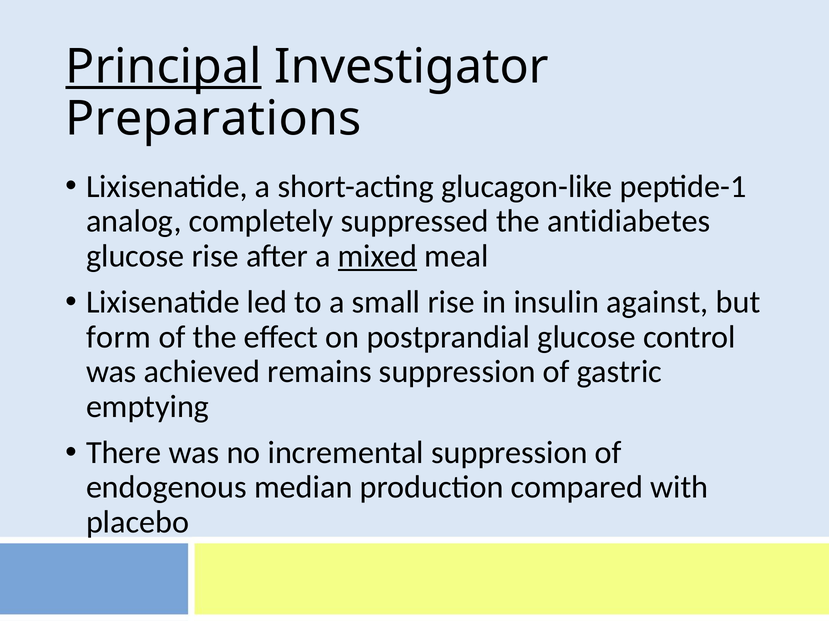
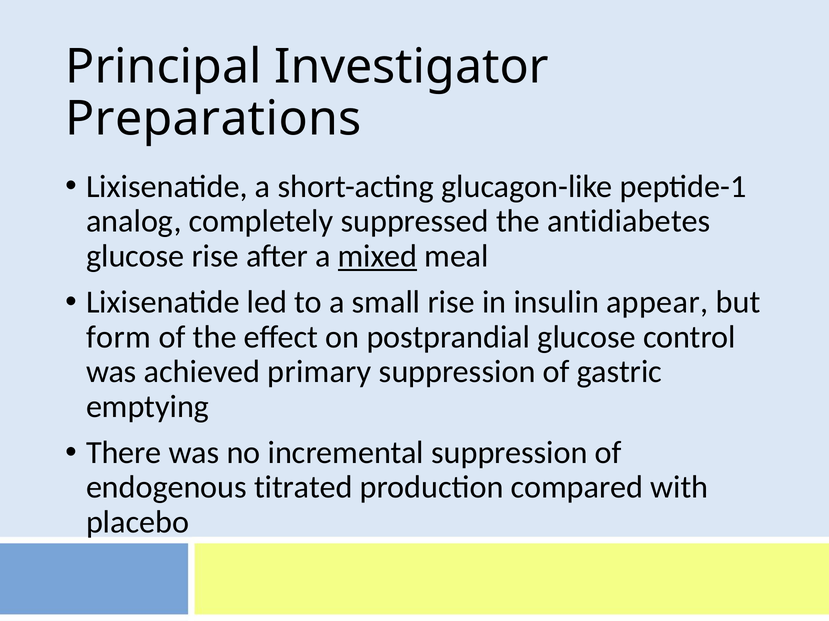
Principal underline: present -> none
against: against -> appear
remains: remains -> primary
median: median -> titrated
